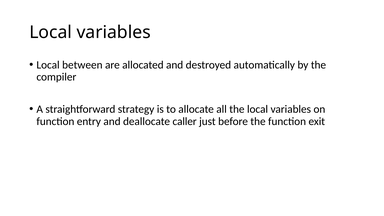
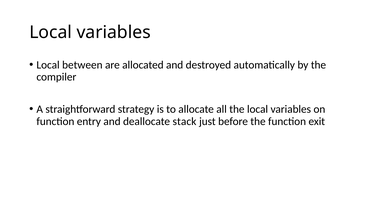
caller: caller -> stack
